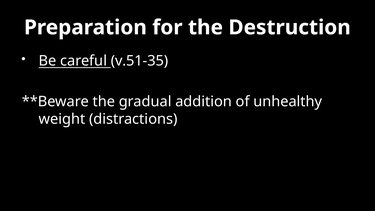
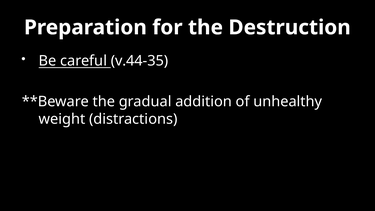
v.51-35: v.51-35 -> v.44-35
